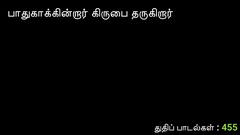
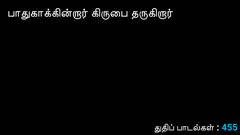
455 colour: light green -> light blue
